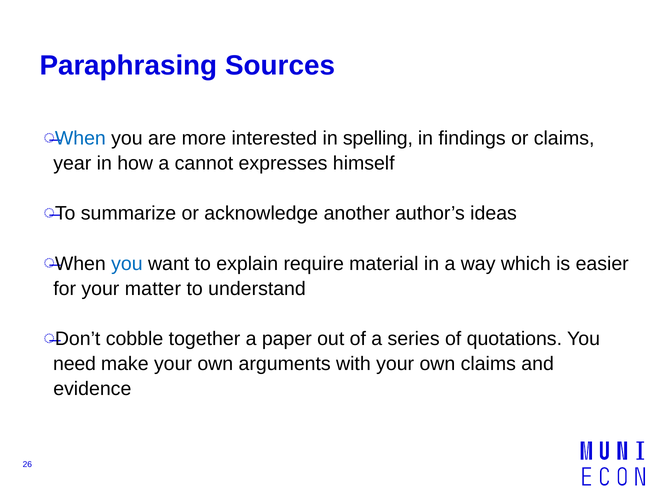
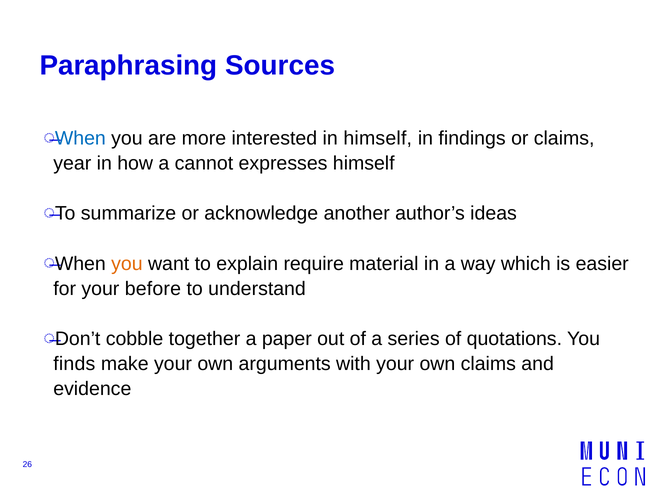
in spelling: spelling -> himself
you at (127, 264) colour: blue -> orange
matter: matter -> before
need: need -> finds
